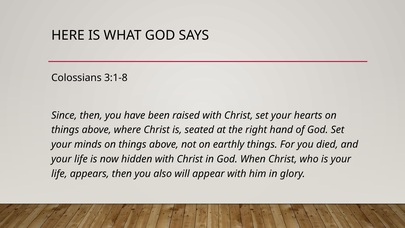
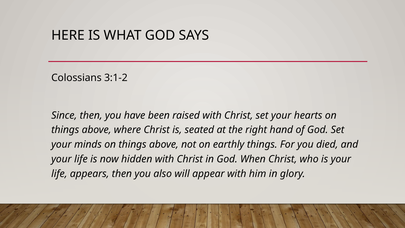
3:1-8: 3:1-8 -> 3:1-2
